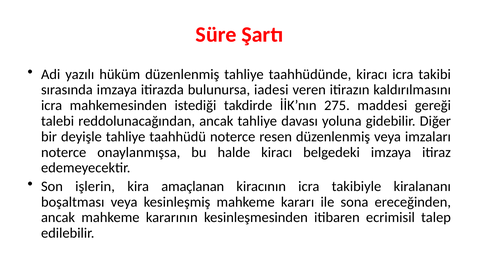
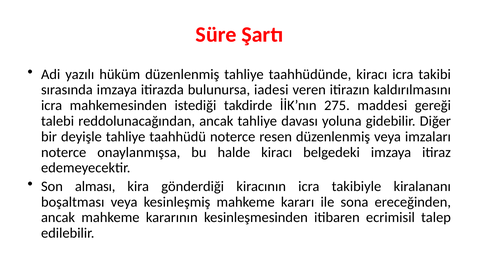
işlerin: işlerin -> alması
amaçlanan: amaçlanan -> gönderdiği
